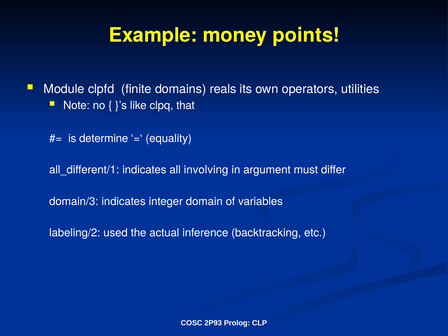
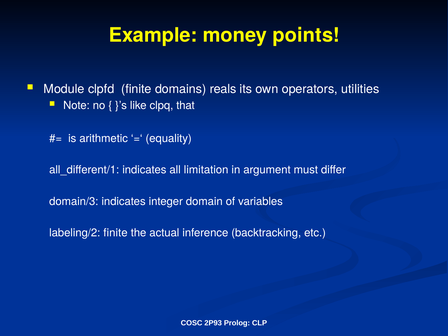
determine: determine -> arithmetic
involving: involving -> limitation
labeling/2 used: used -> finite
